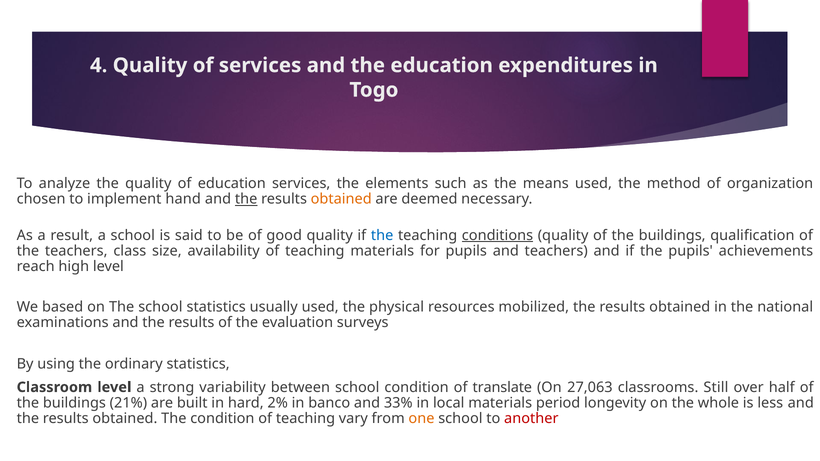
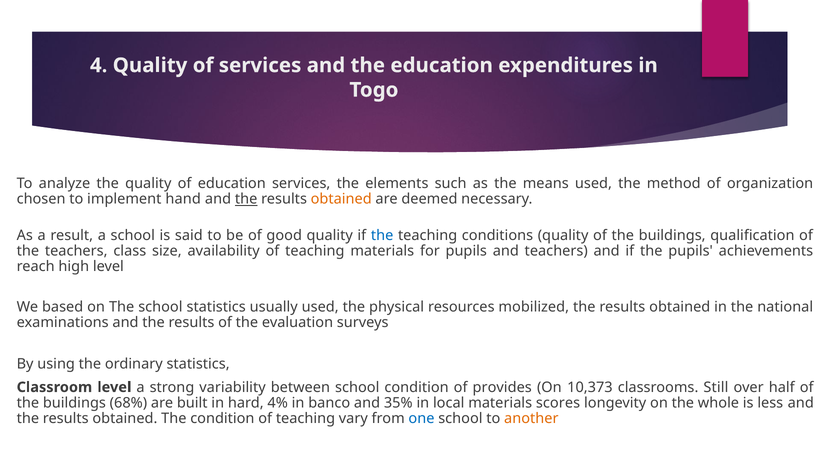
conditions underline: present -> none
translate: translate -> provides
27,063: 27,063 -> 10,373
21%: 21% -> 68%
2%: 2% -> 4%
33%: 33% -> 35%
period: period -> scores
one colour: orange -> blue
another colour: red -> orange
